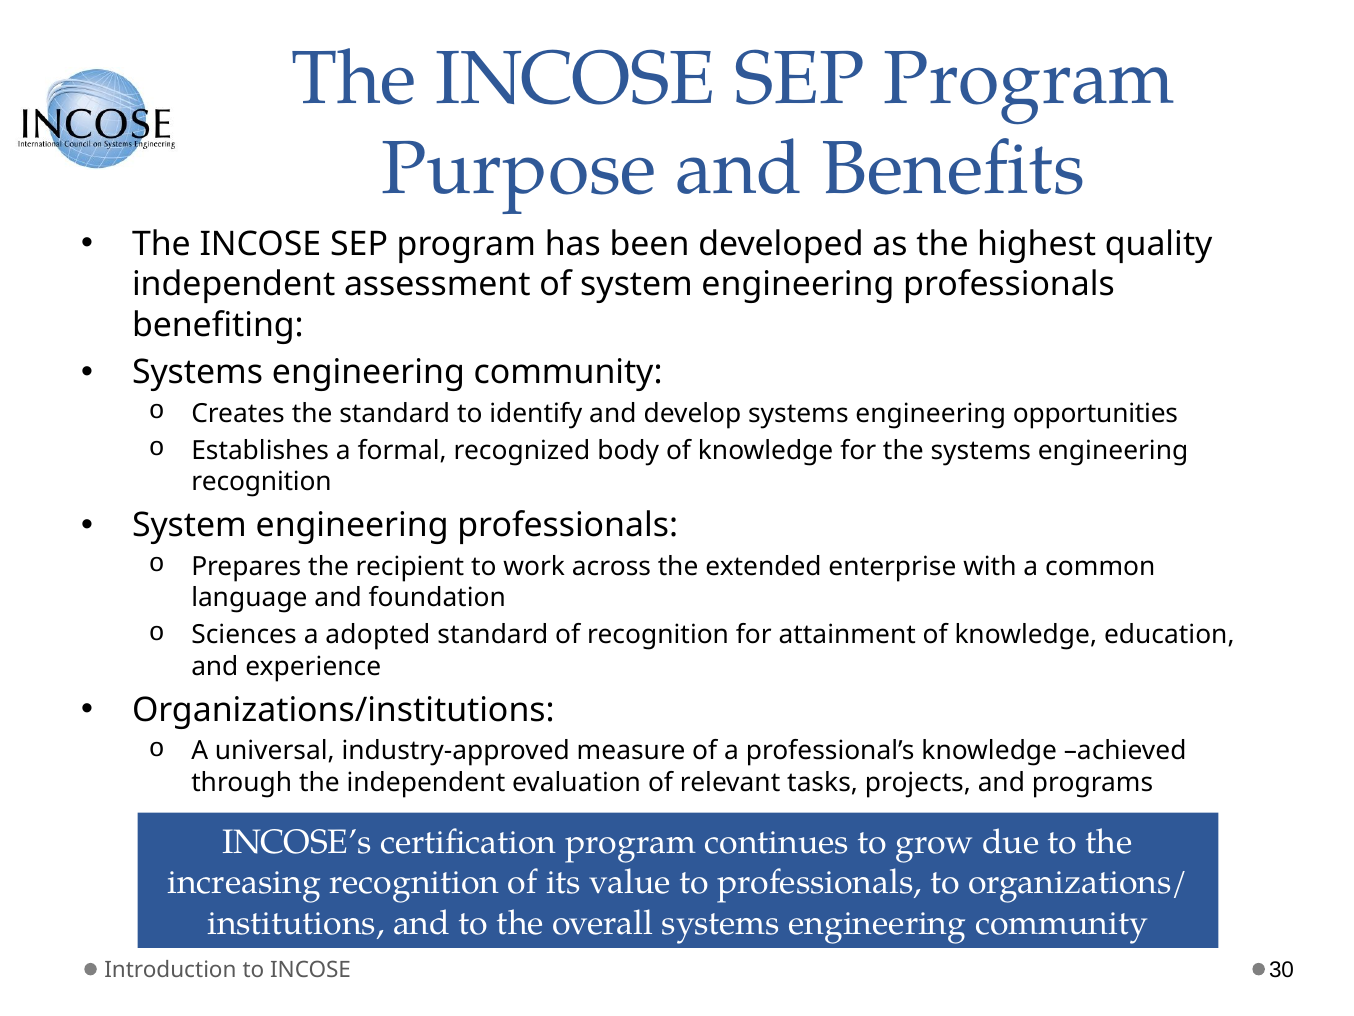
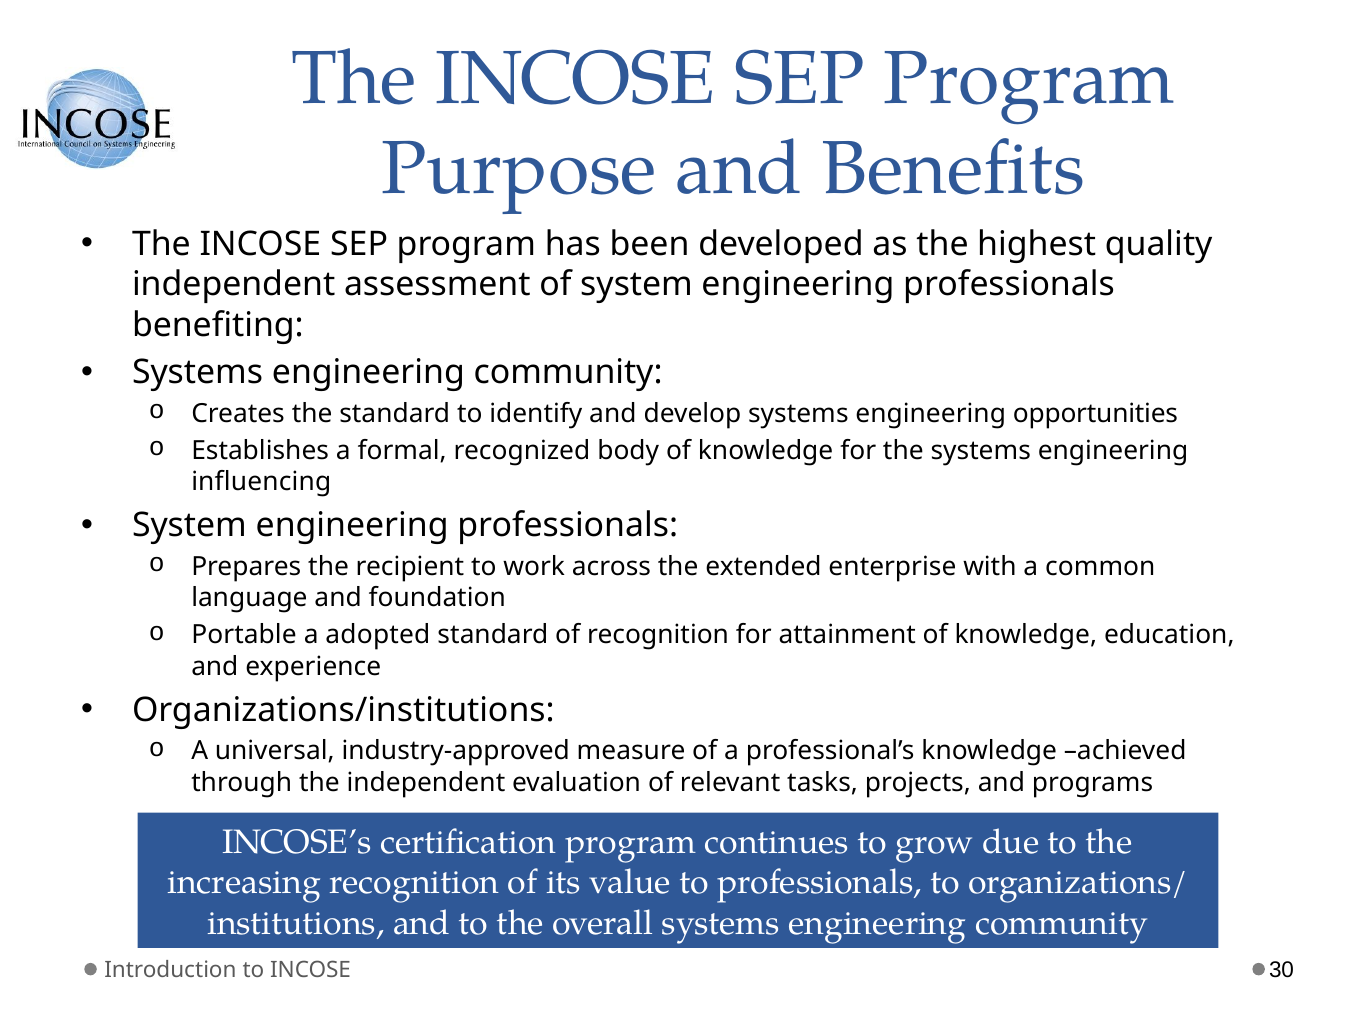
recognition at (261, 482): recognition -> influencing
Sciences: Sciences -> Portable
